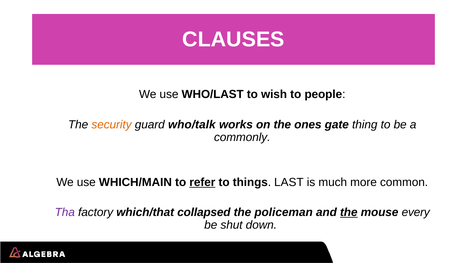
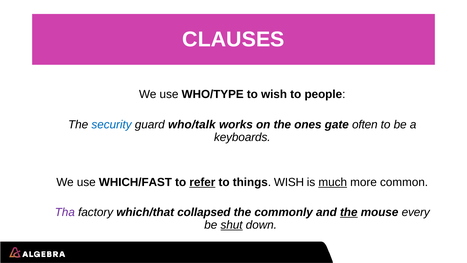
WHO/LAST: WHO/LAST -> WHO/TYPE
security colour: orange -> blue
thing: thing -> often
commonly: commonly -> keyboards
WHICH/MAIN: WHICH/MAIN -> WHICH/FAST
things LAST: LAST -> WISH
much underline: none -> present
policeman: policeman -> commonly
shut underline: none -> present
